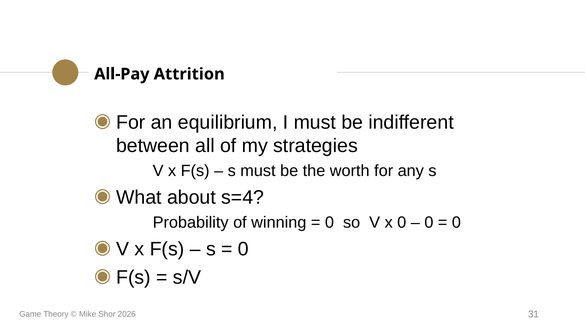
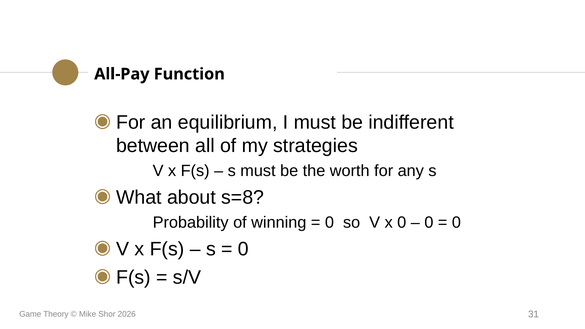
Attrition: Attrition -> Function
s=4: s=4 -> s=8
